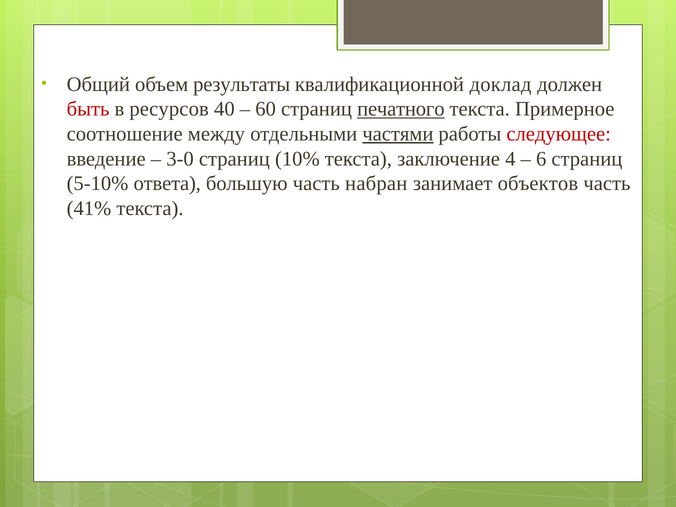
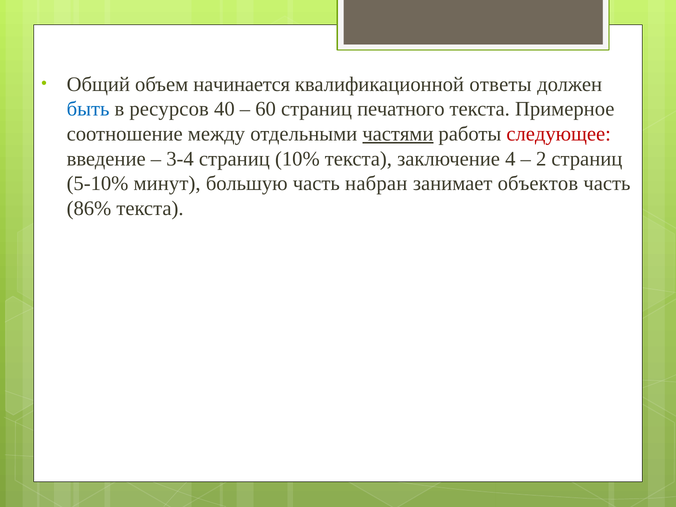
результаты: результаты -> начинается
доклад: доклад -> ответы
быть colour: red -> blue
печатного underline: present -> none
3-0: 3-0 -> 3-4
6: 6 -> 2
ответа: ответа -> минут
41%: 41% -> 86%
